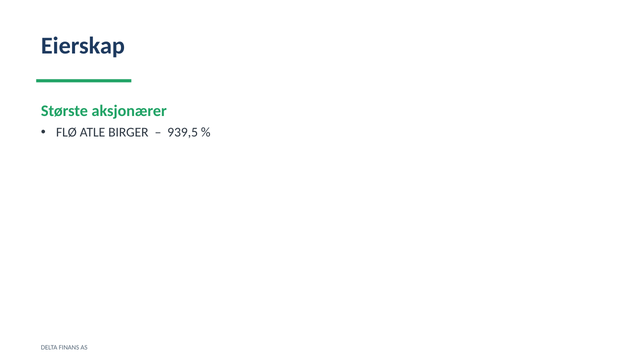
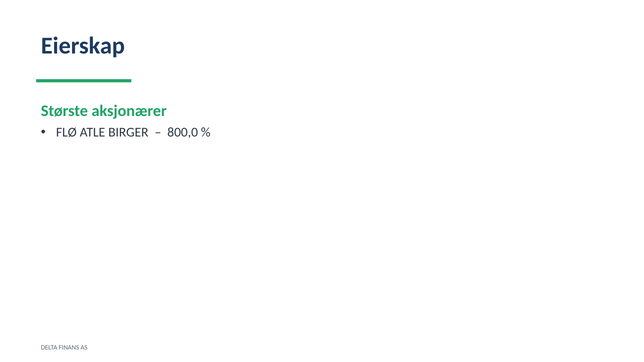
939,5: 939,5 -> 800,0
